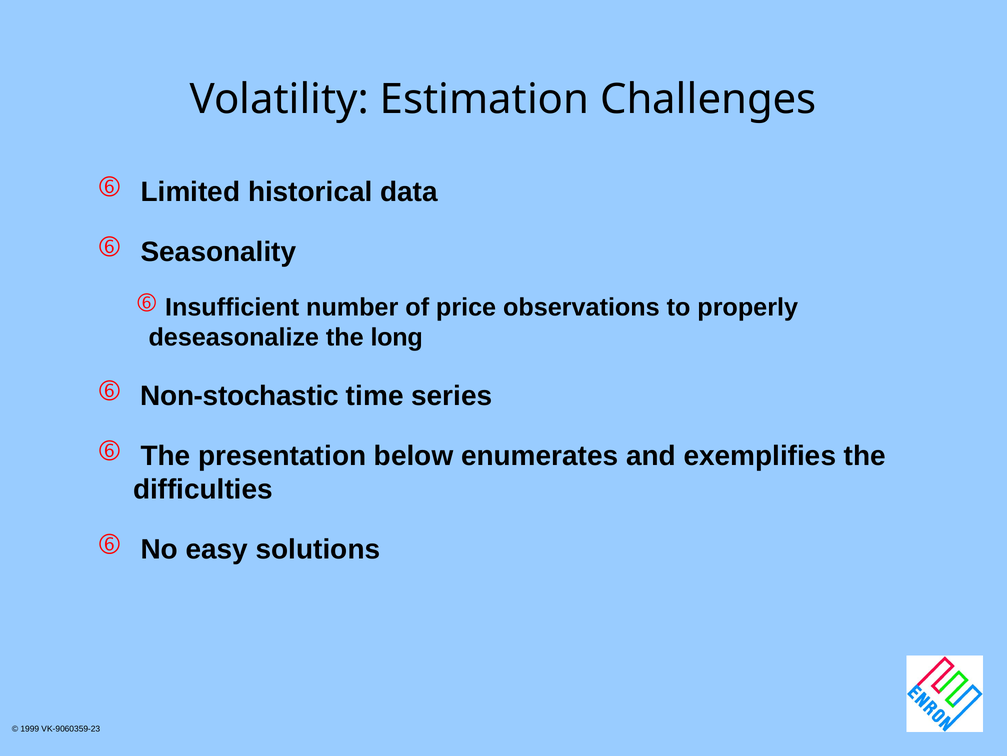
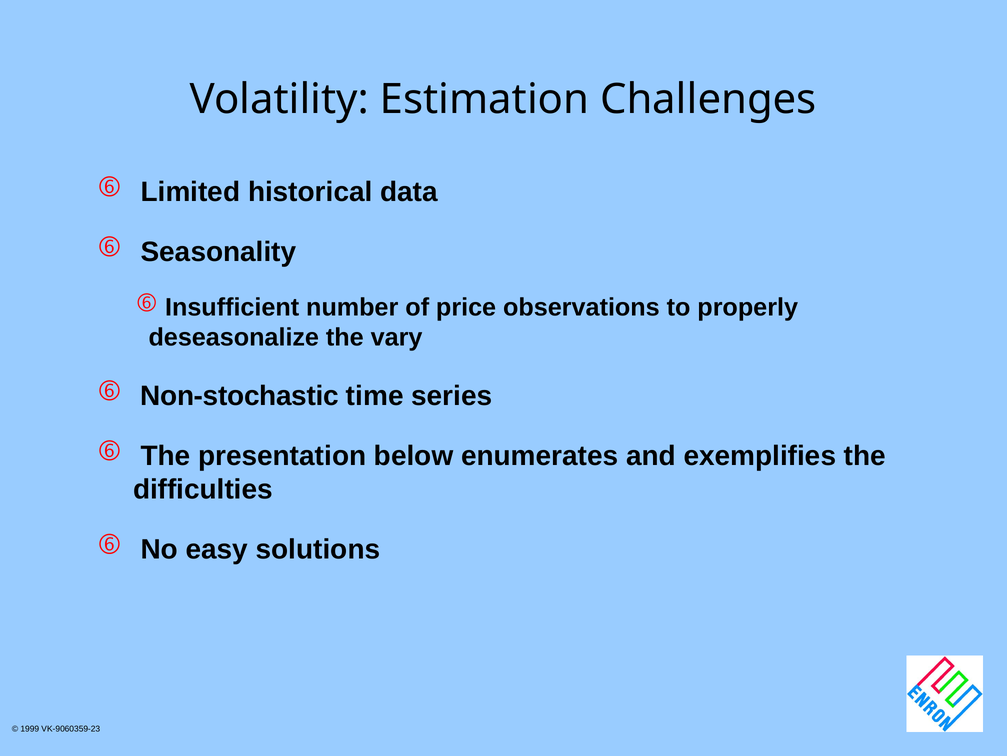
long: long -> vary
